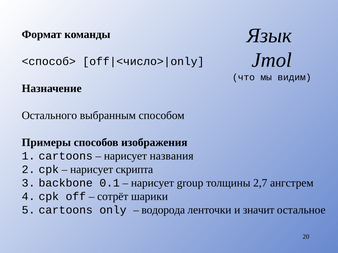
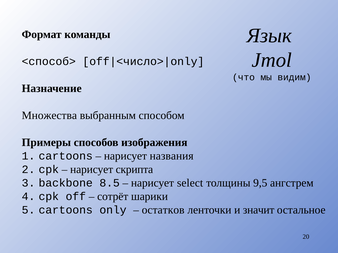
Остального: Остального -> Множества
0.1: 0.1 -> 8.5
group: group -> select
2,7: 2,7 -> 9,5
водорода: водорода -> остатков
